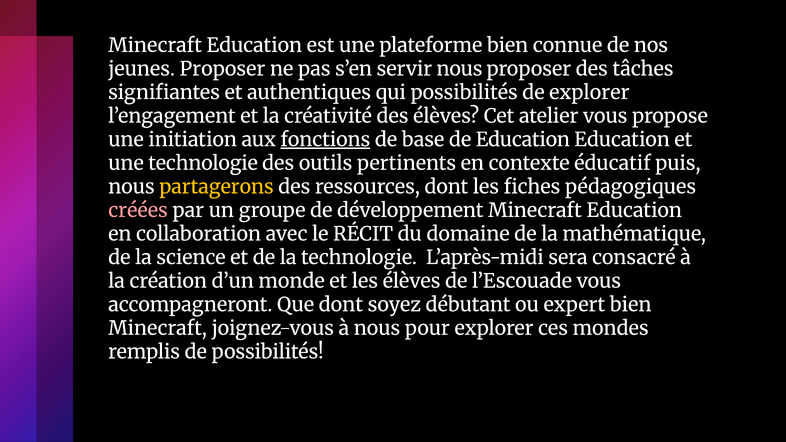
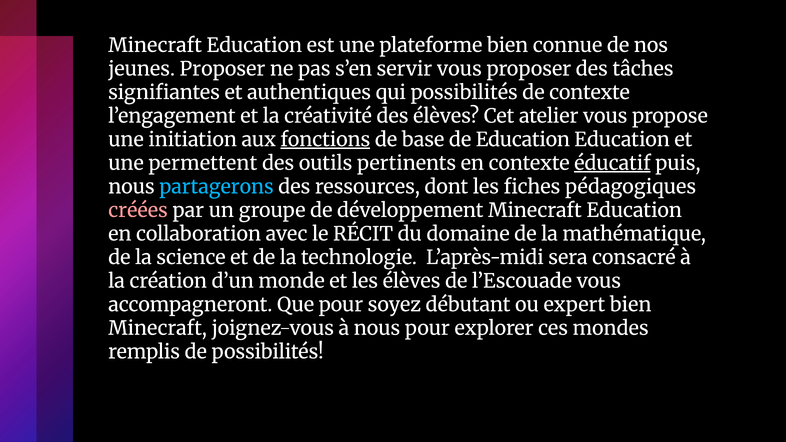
servir nous: nous -> vous
de explorer: explorer -> contexte
une technologie: technologie -> permettent
éducatif underline: none -> present
partagerons colour: yellow -> light blue
Que dont: dont -> pour
